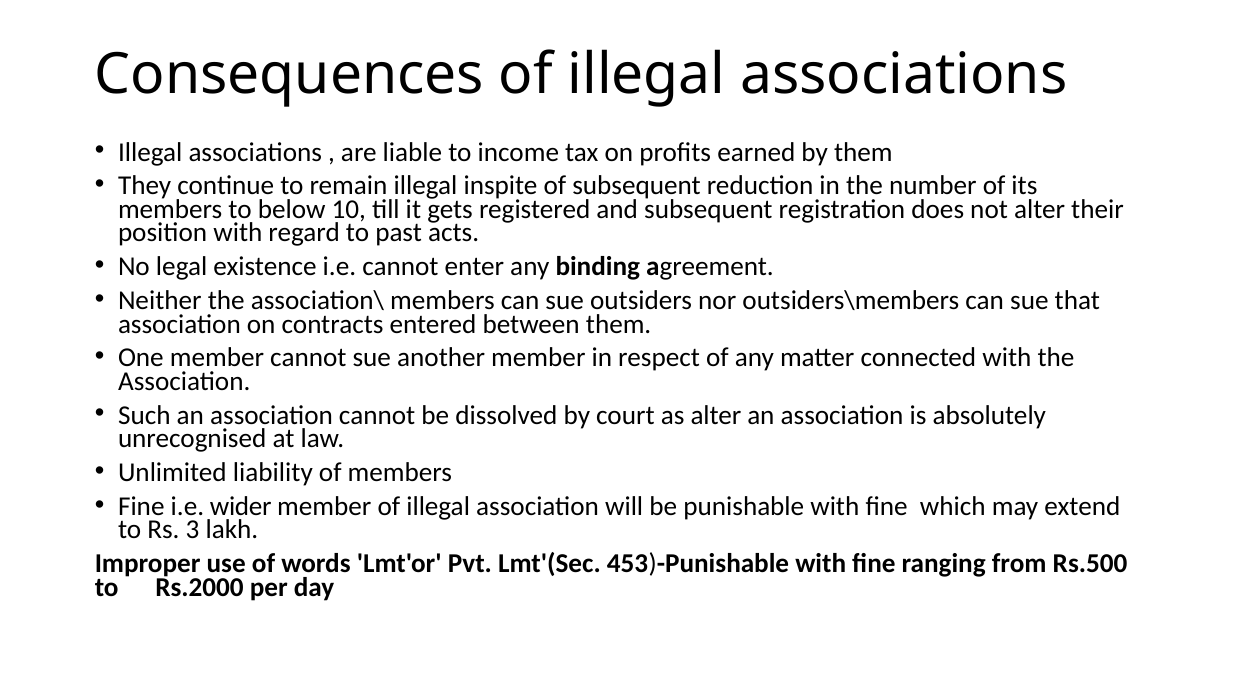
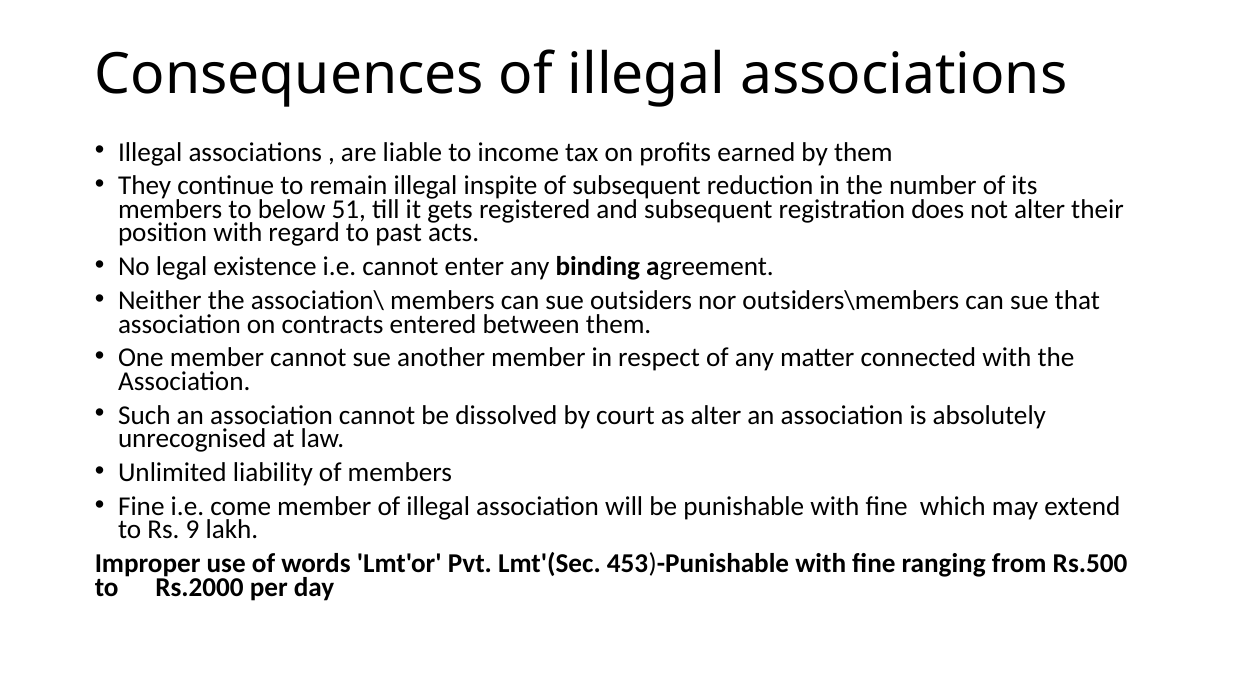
10: 10 -> 51
wider: wider -> come
3: 3 -> 9
